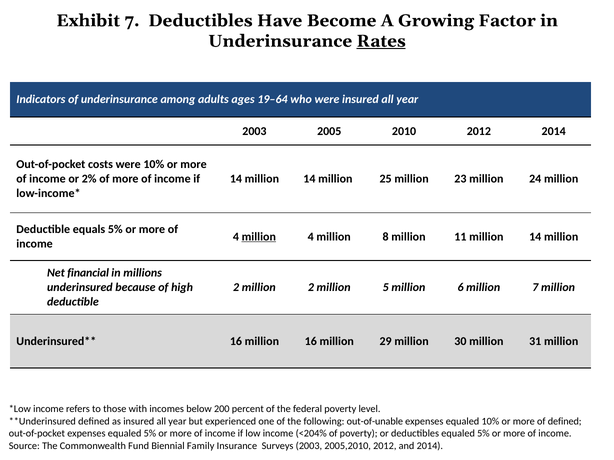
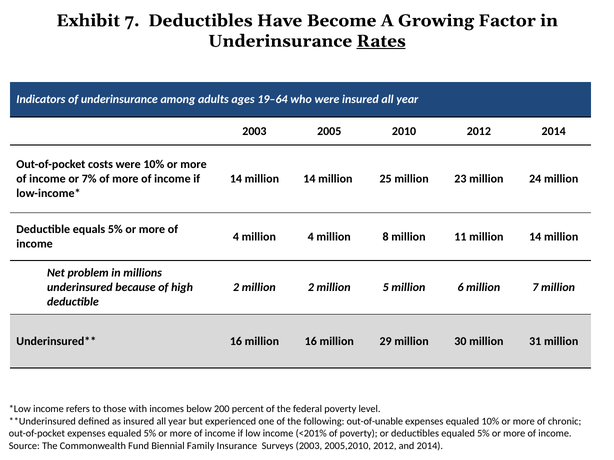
2%: 2% -> 7%
million at (259, 237) underline: present -> none
financial: financial -> problem
of defined: defined -> chronic
<204%: <204% -> <201%
